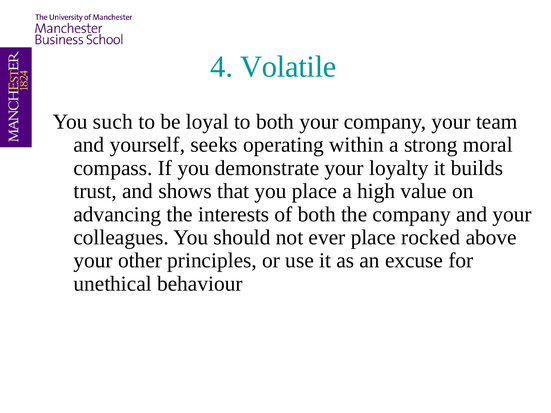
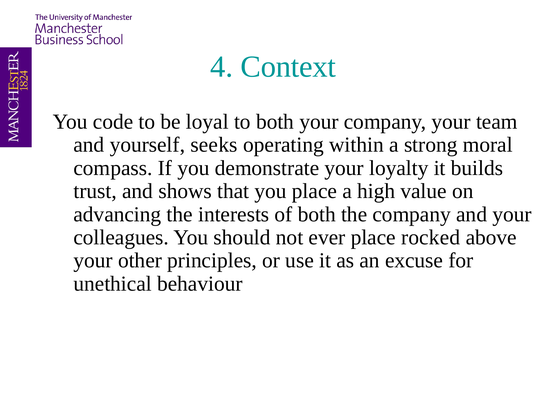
Volatile: Volatile -> Context
such: such -> code
